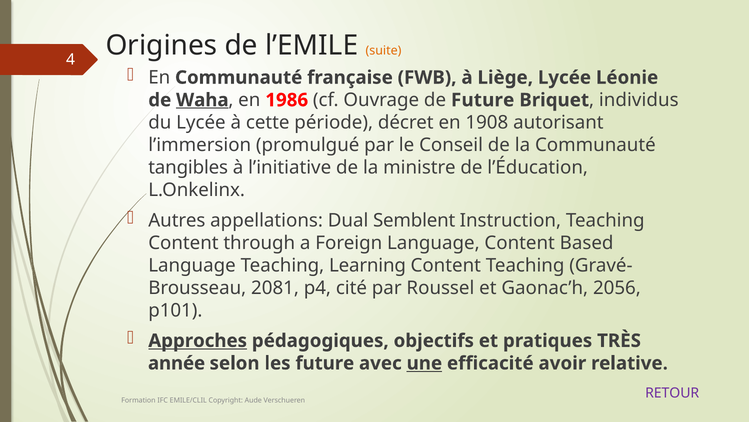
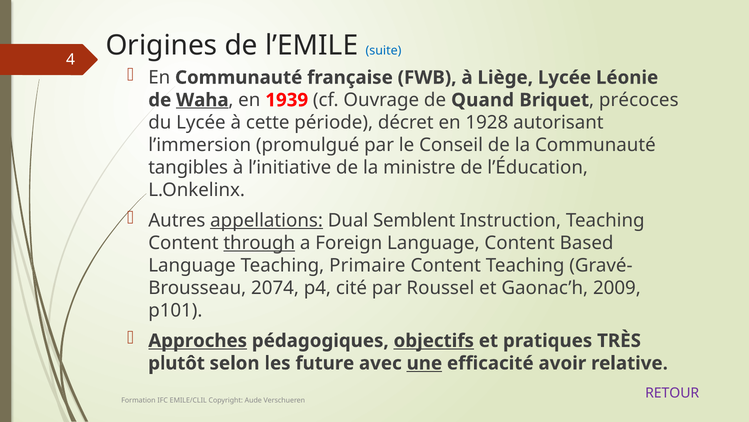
suite colour: orange -> blue
1986: 1986 -> 1939
de Future: Future -> Quand
individus: individus -> précoces
1908: 1908 -> 1928
appellations underline: none -> present
through underline: none -> present
Learning: Learning -> Primaire
2081: 2081 -> 2074
2056: 2056 -> 2009
objectifs underline: none -> present
année: année -> plutôt
